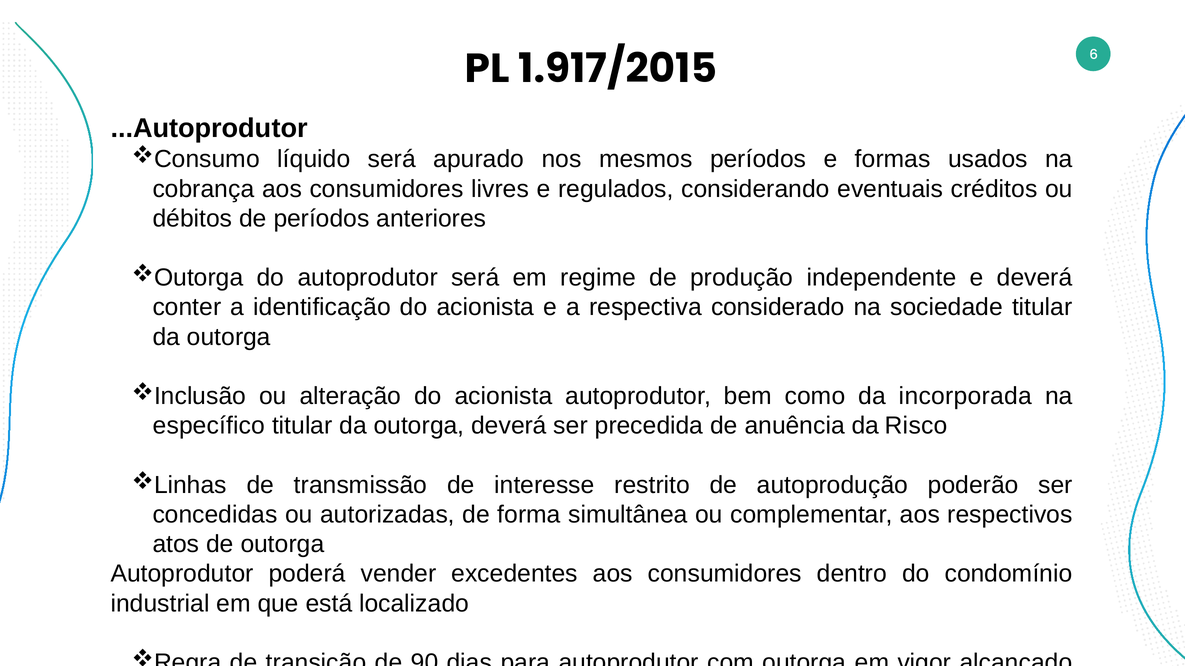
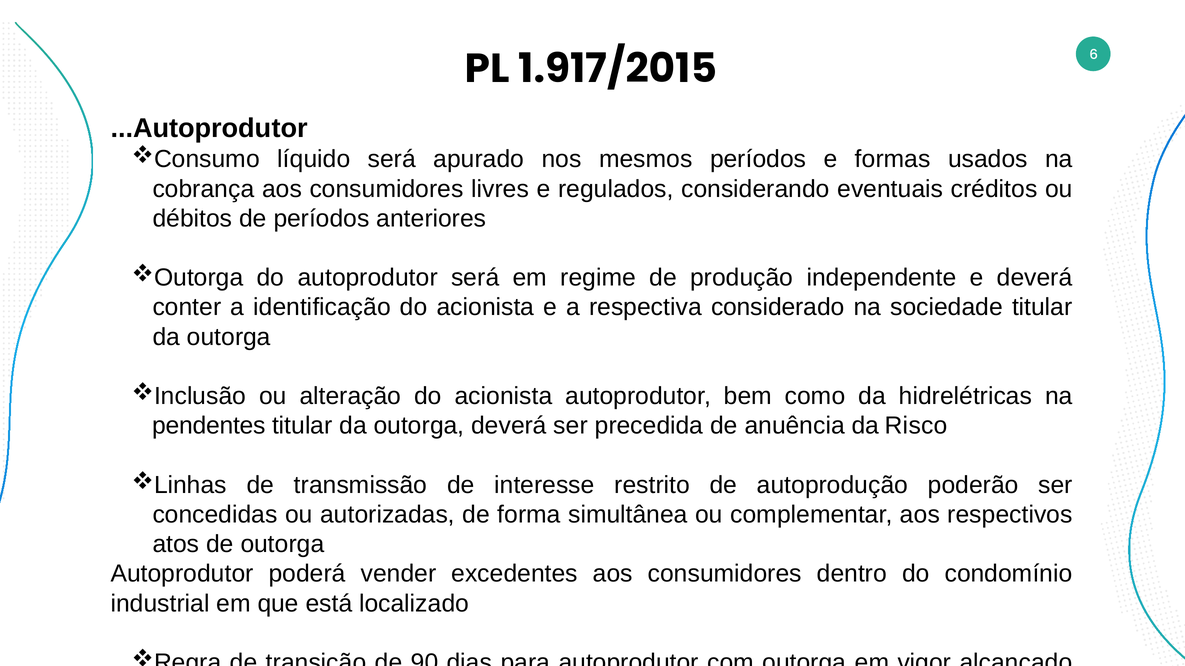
incorporada: incorporada -> hidrelétricas
específico: específico -> pendentes
